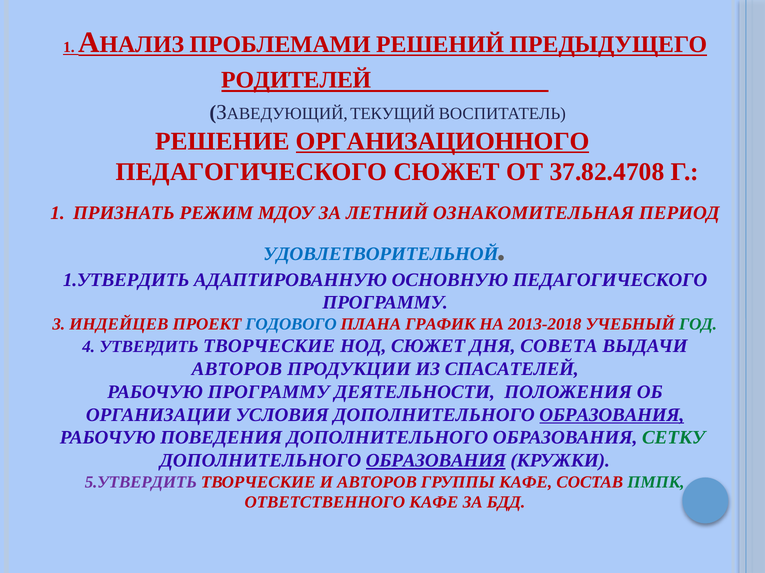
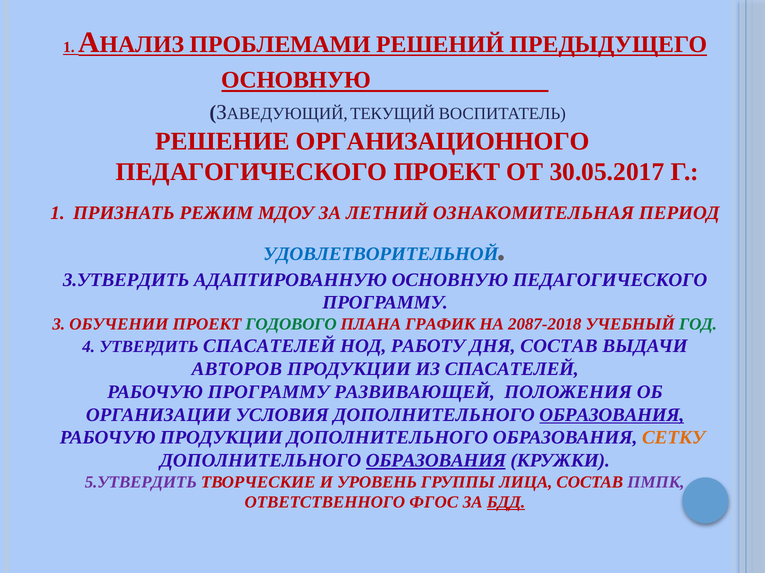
РОДИТЕЛЕЙ at (296, 80): РОДИТЕЛЕЙ -> ОСНОВНУЮ
ОРГАНИЗАЦИОННОГО underline: present -> none
ПЕДАГОГИЧЕСКОГО СЮЖЕТ: СЮЖЕТ -> ПРОЕКТ
37.82.4708: 37.82.4708 -> 30.05.2017
1.УТВЕРДИТЬ: 1.УТВЕРДИТЬ -> 3.УТВЕРДИТЬ
ИНДЕЙЦЕВ: ИНДЕЙЦЕВ -> ОБУЧЕНИИ
ГОДОВОГО colour: blue -> green
2013-2018: 2013-2018 -> 2087-2018
УТВЕРДИТЬ ТВОРЧЕСКИЕ: ТВОРЧЕСКИЕ -> СПАСАТЕЛЕЙ
НОД СЮЖЕТ: СЮЖЕТ -> РАБОТУ
ДНЯ СОВЕТА: СОВЕТА -> СОСТАВ
ДЕЯТЕЛЬНОСТИ: ДЕЯТЕЛЬНОСТИ -> РАЗВИВАЮЩЕЙ
РАБОЧУЮ ПОВЕДЕНИЯ: ПОВЕДЕНИЯ -> ПРОДУКЦИИ
СЕТКУ colour: green -> orange
И АВТОРОВ: АВТОРОВ -> УРОВЕНЬ
ГРУППЫ КАФЕ: КАФЕ -> ЛИЦА
ПМПК colour: green -> purple
ОТВЕТСТВЕННОГО КАФЕ: КАФЕ -> ФГОС
БДД underline: none -> present
